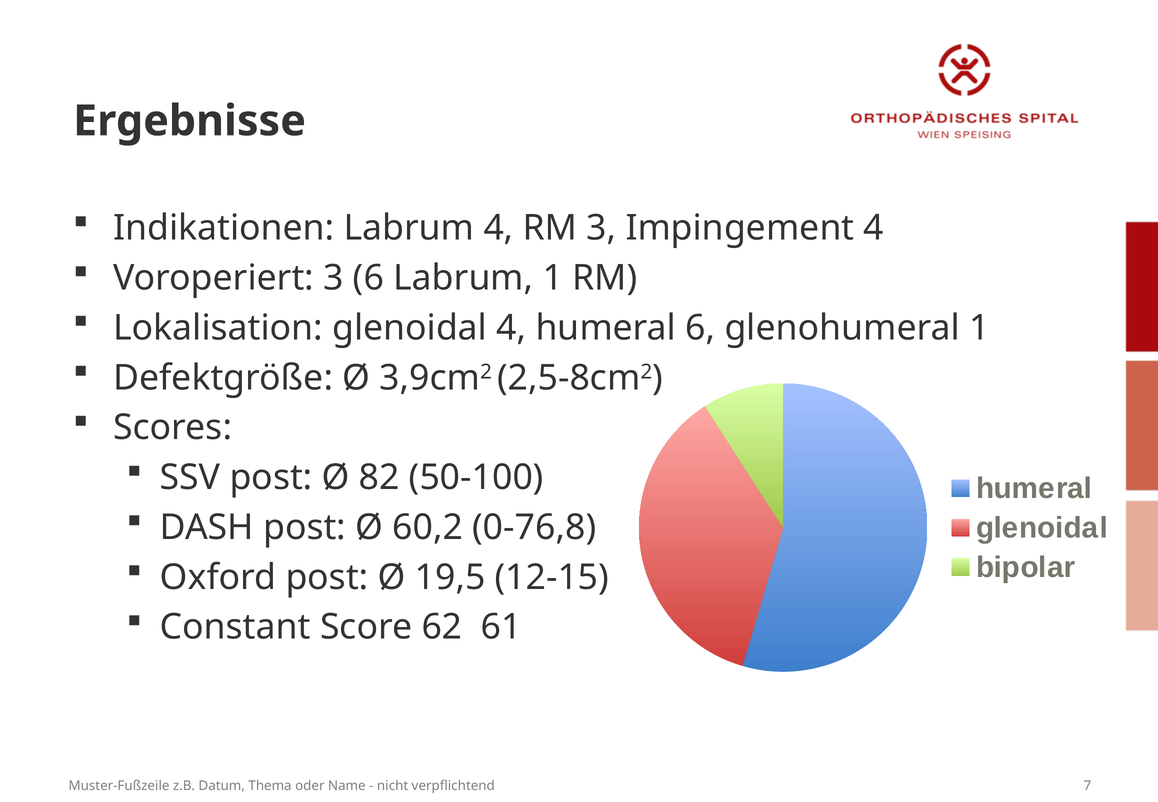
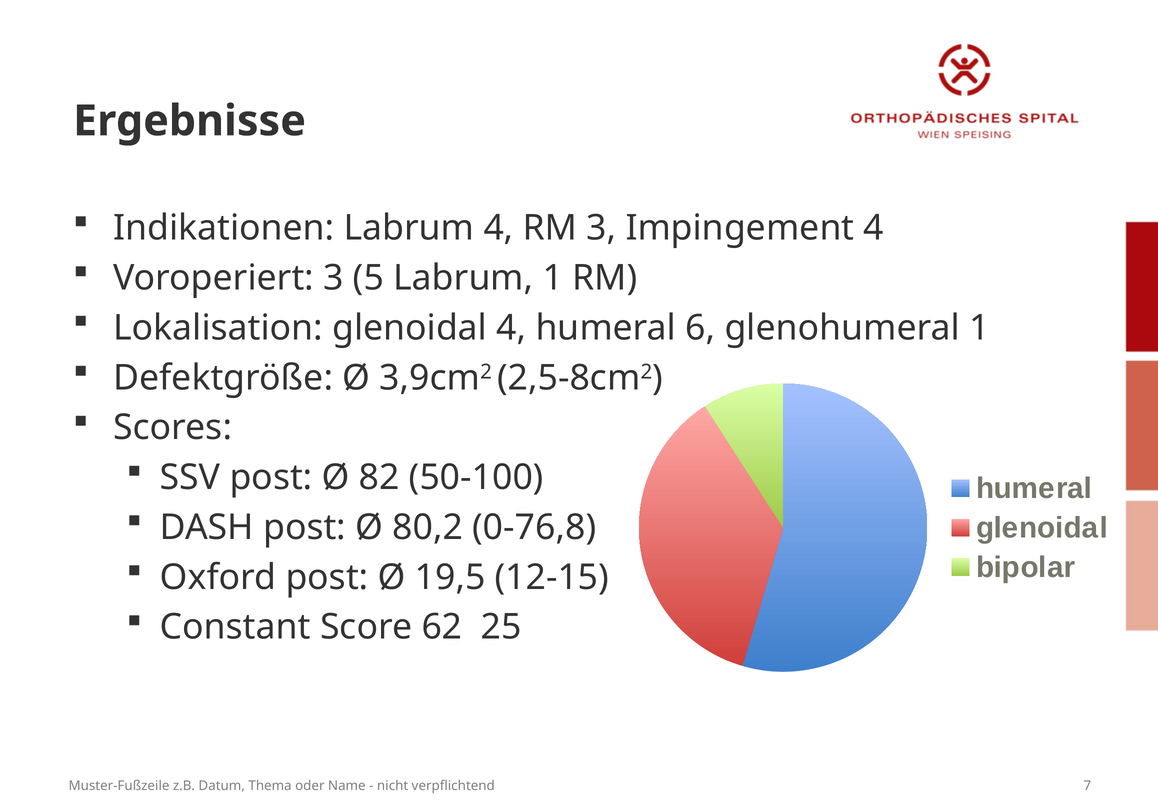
3 6: 6 -> 5
60,2: 60,2 -> 80,2
61: 61 -> 25
